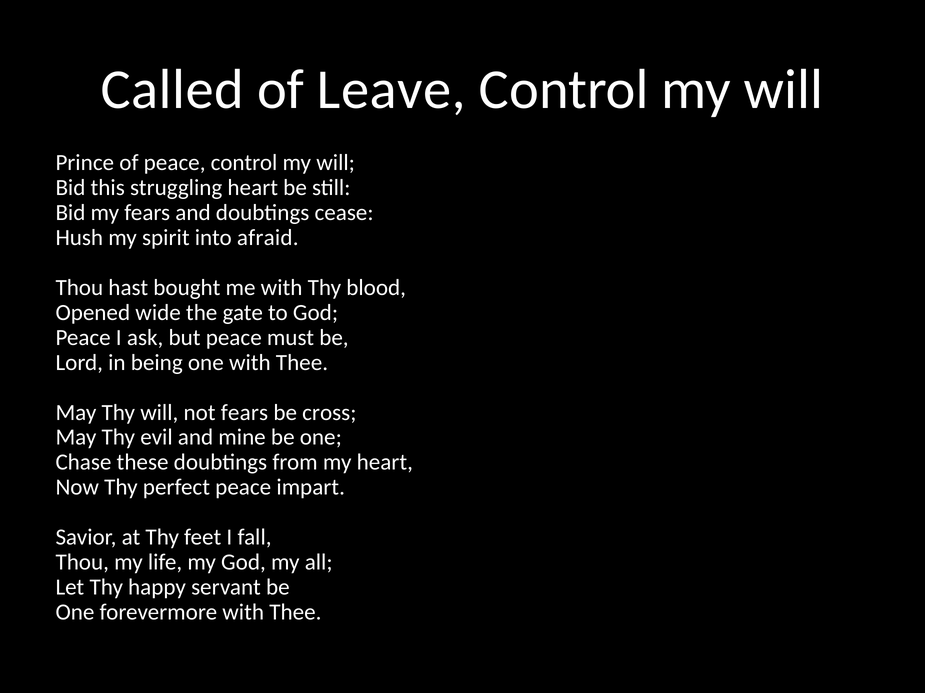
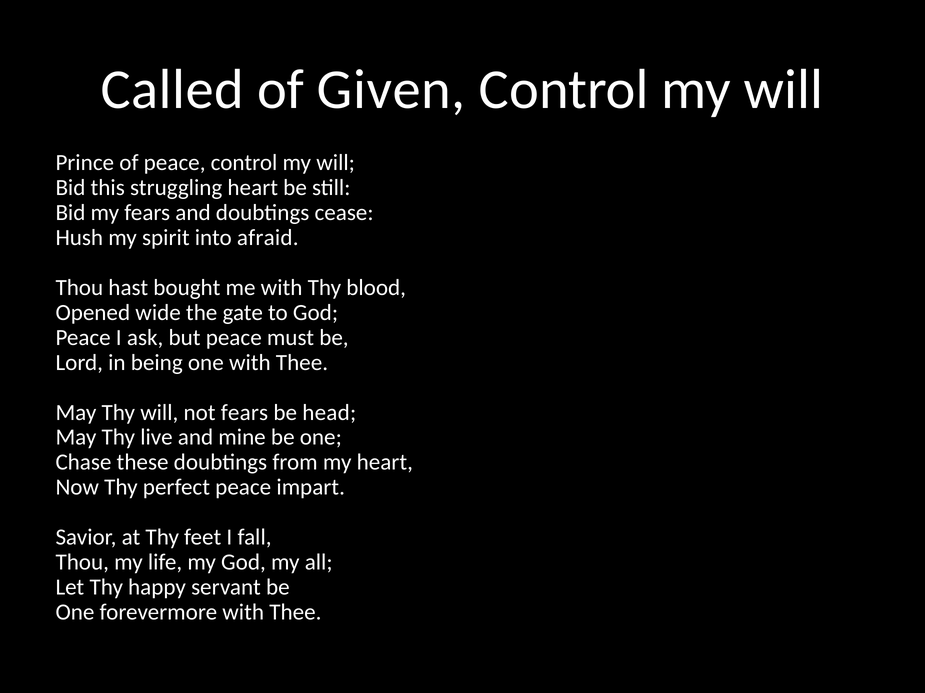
Leave: Leave -> Given
cross: cross -> head
evil: evil -> live
